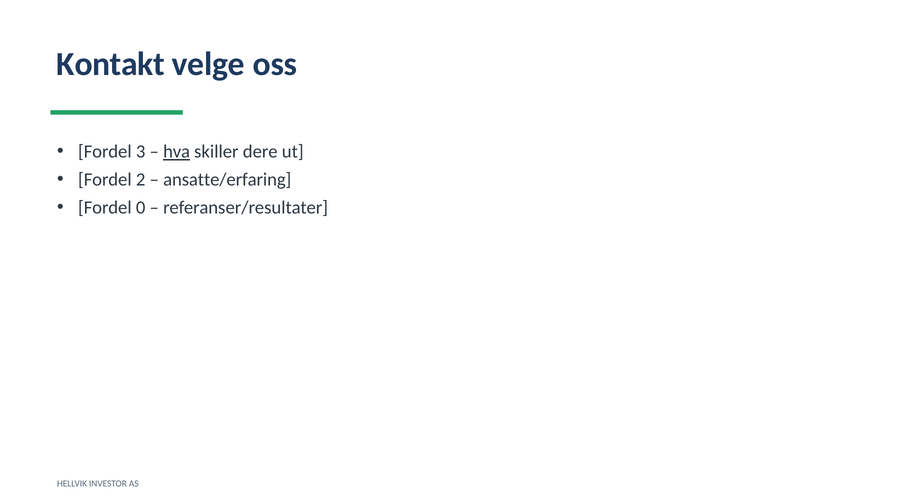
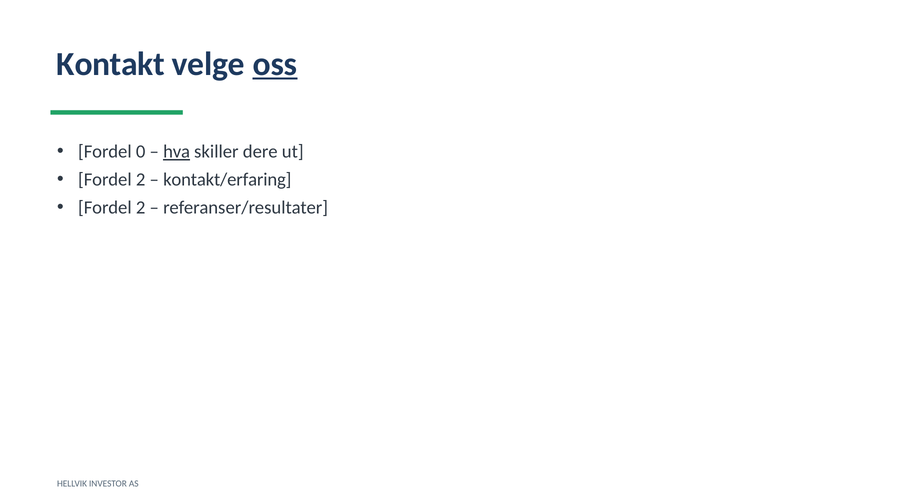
oss underline: none -> present
3: 3 -> 0
ansatte/erfaring: ansatte/erfaring -> kontakt/erfaring
0 at (141, 208): 0 -> 2
